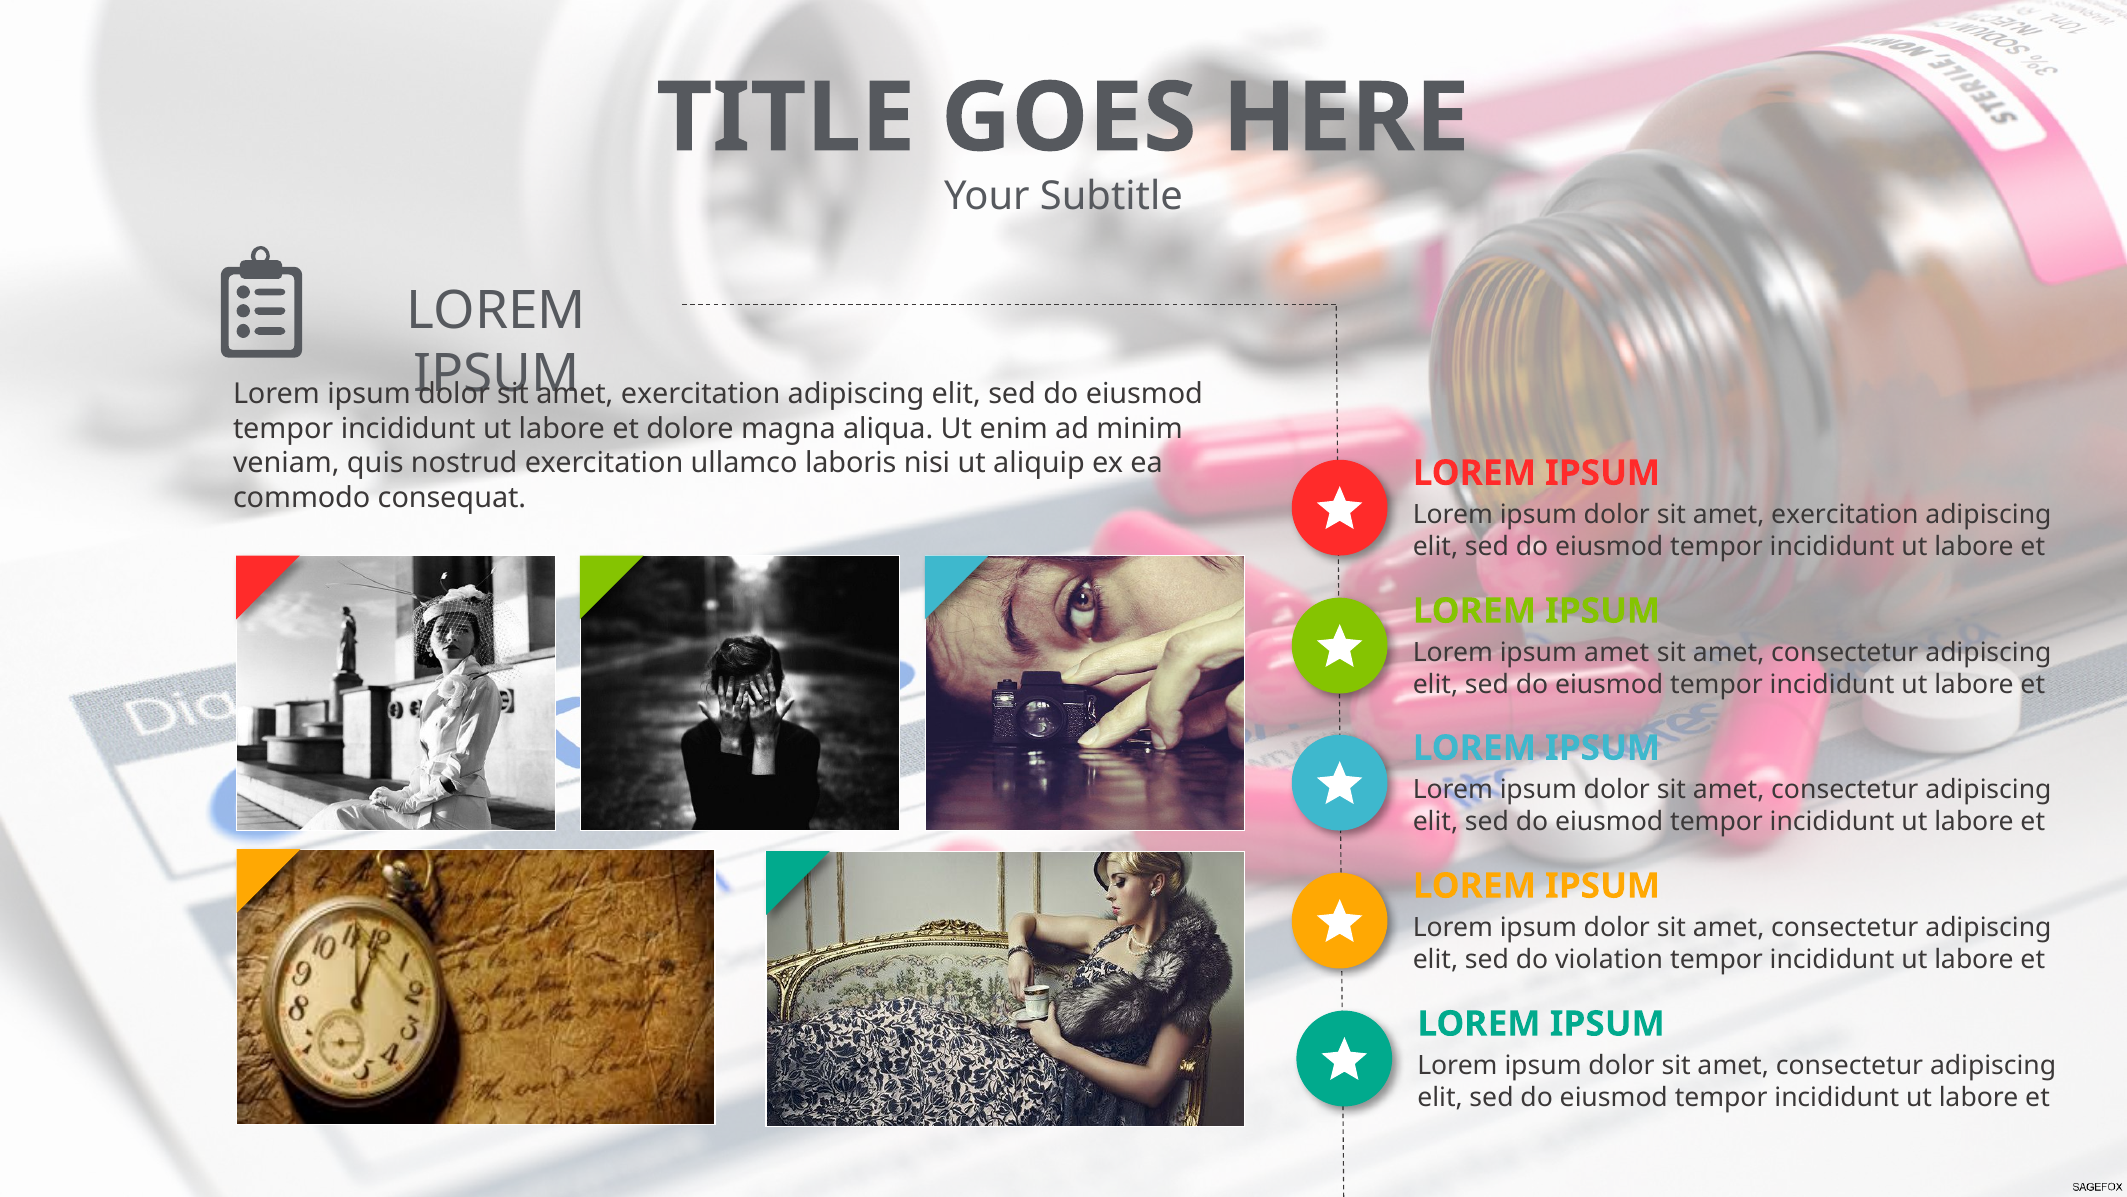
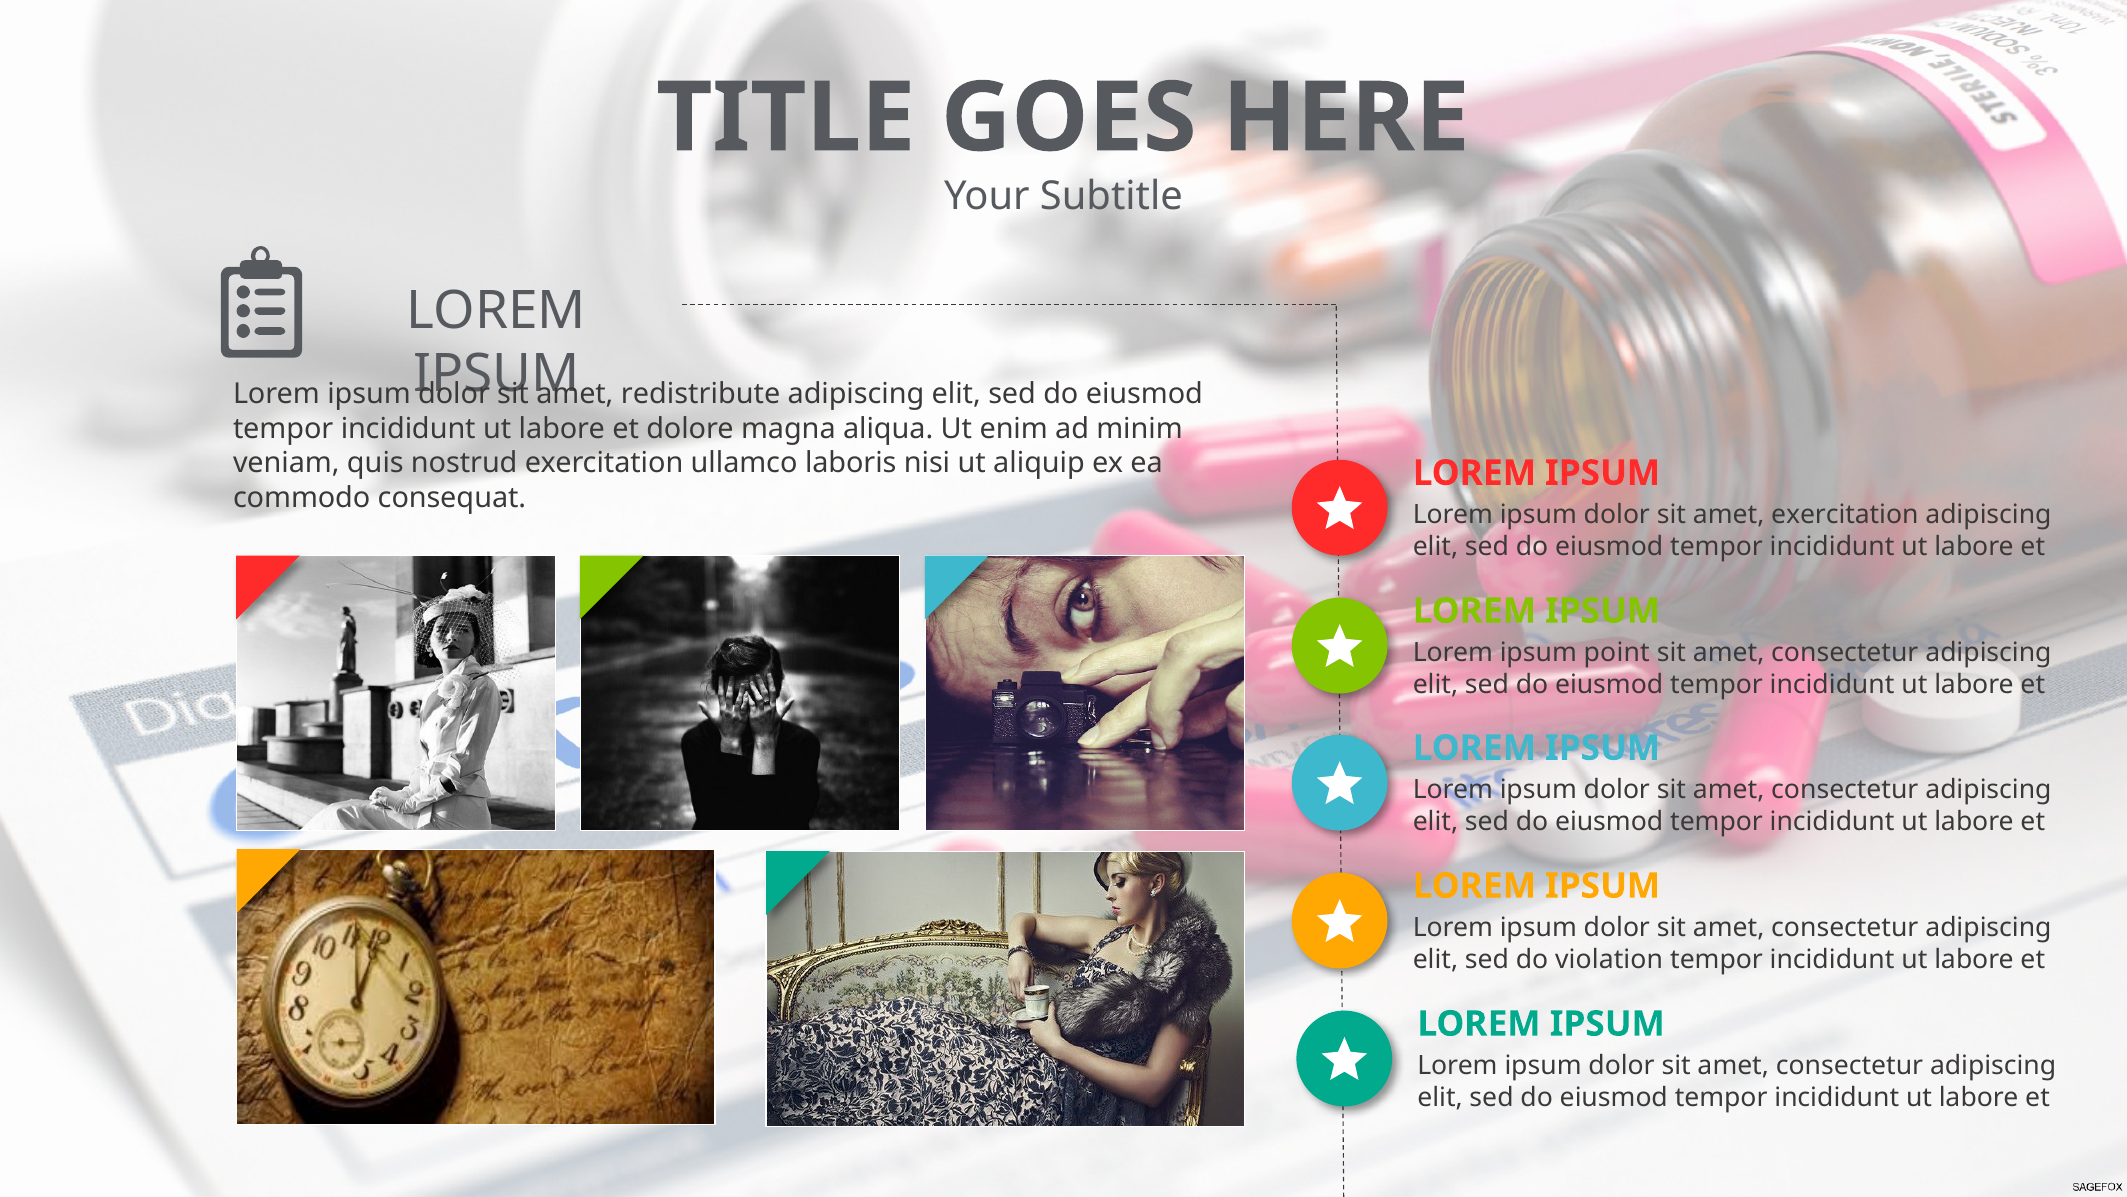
exercitation at (701, 394): exercitation -> redistribute
ipsum amet: amet -> point
